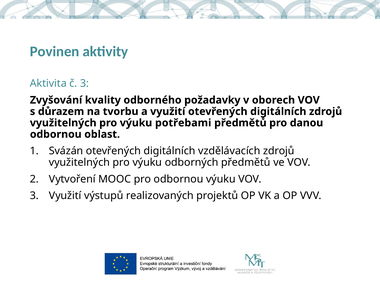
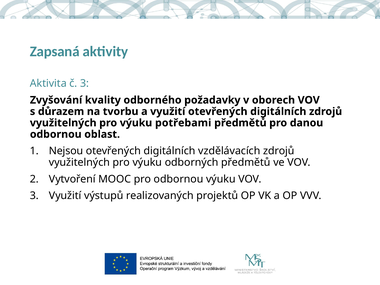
Povinen: Povinen -> Zapsaná
Svázán: Svázán -> Nejsou
